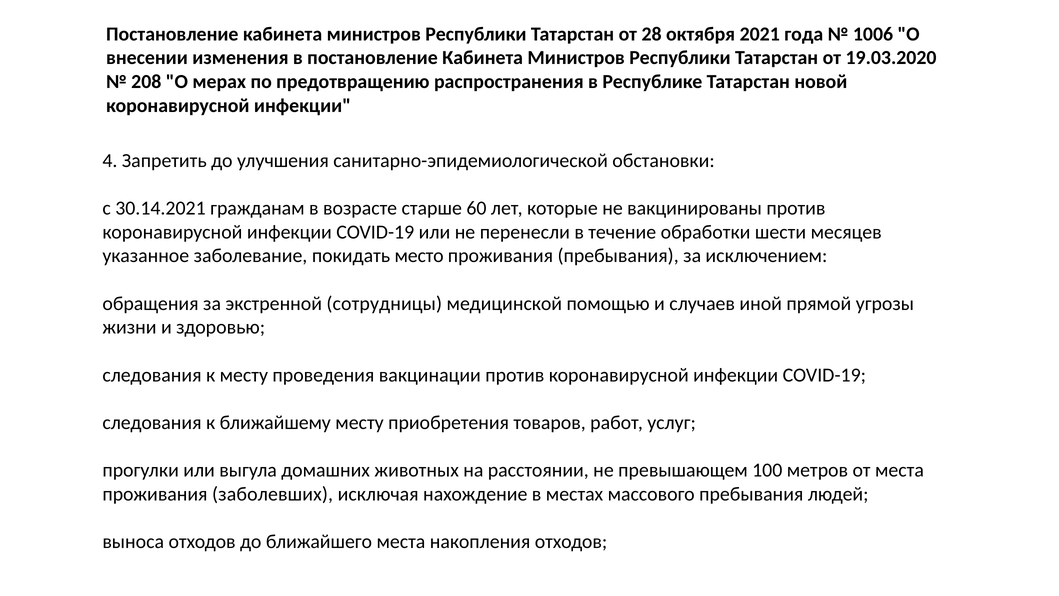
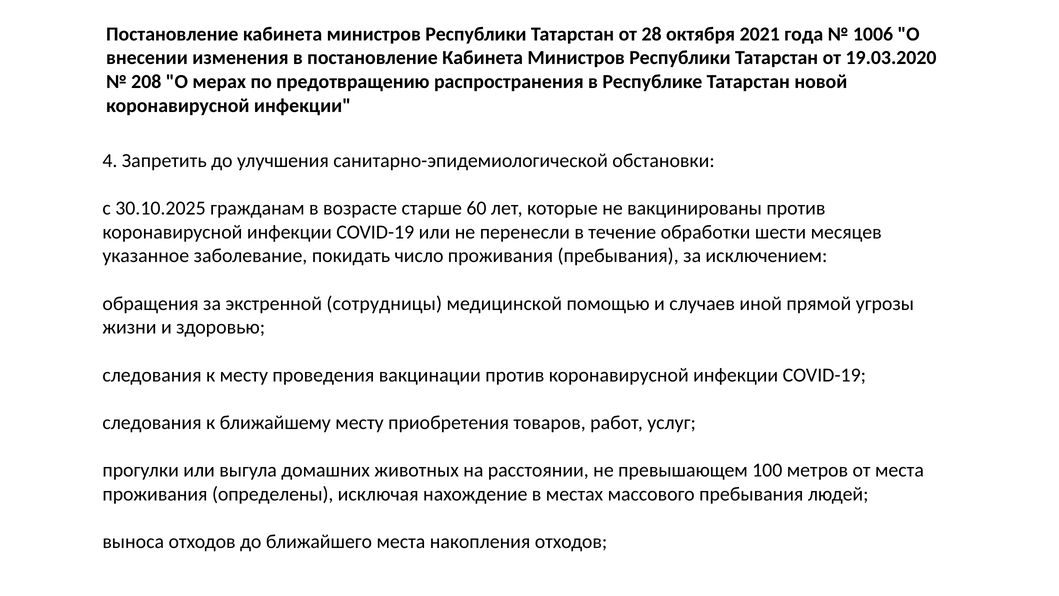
30.14.2021: 30.14.2021 -> 30.10.2025
место: место -> число
заболевших: заболевших -> определены
